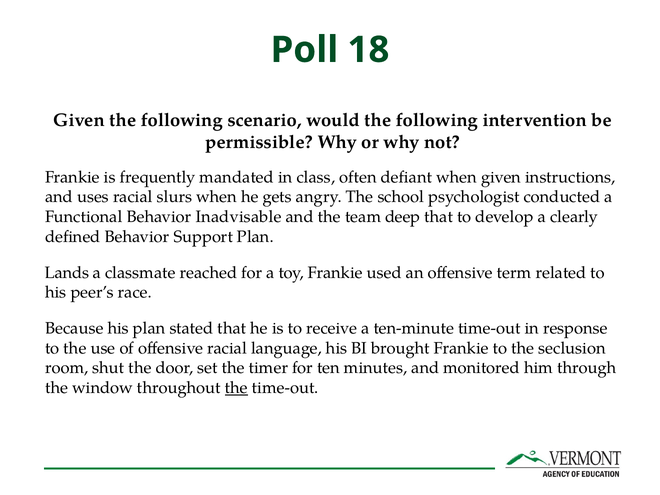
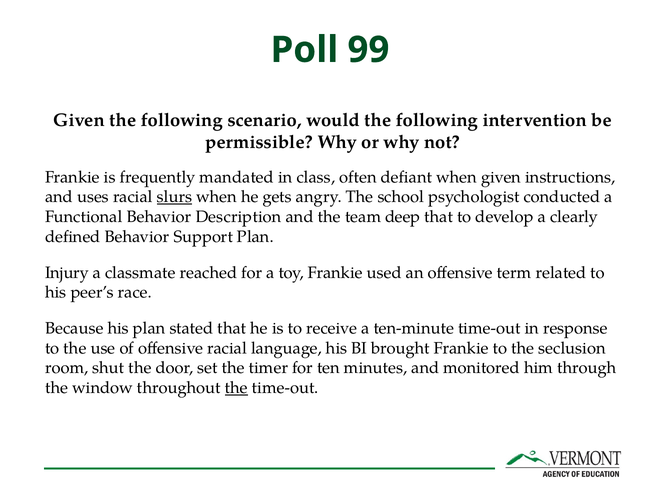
18: 18 -> 99
slurs underline: none -> present
Inadvisable: Inadvisable -> Description
Lands: Lands -> Injury
